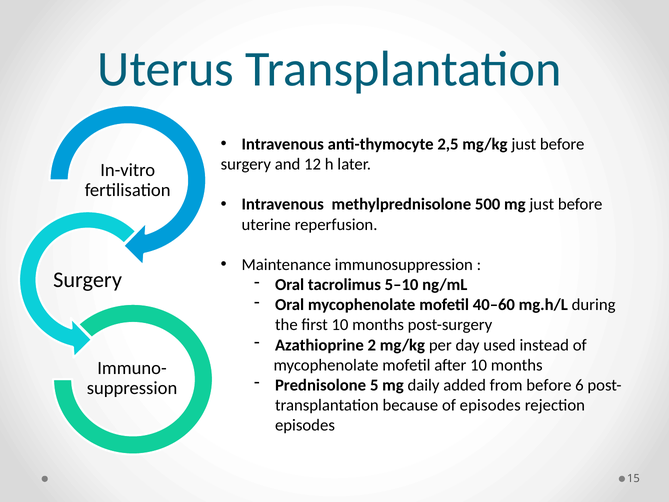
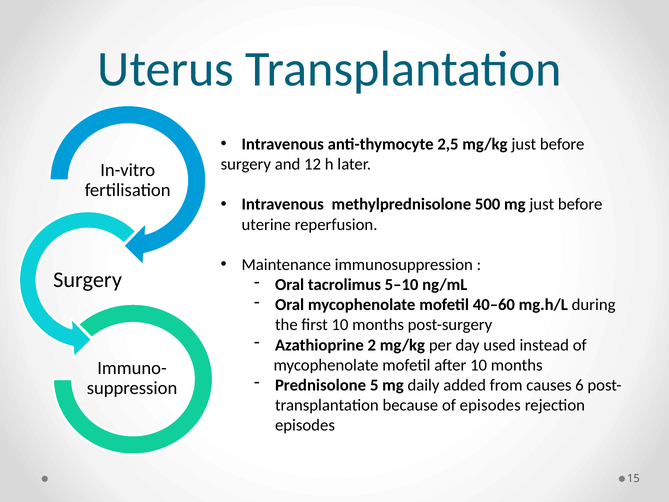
from before: before -> causes
